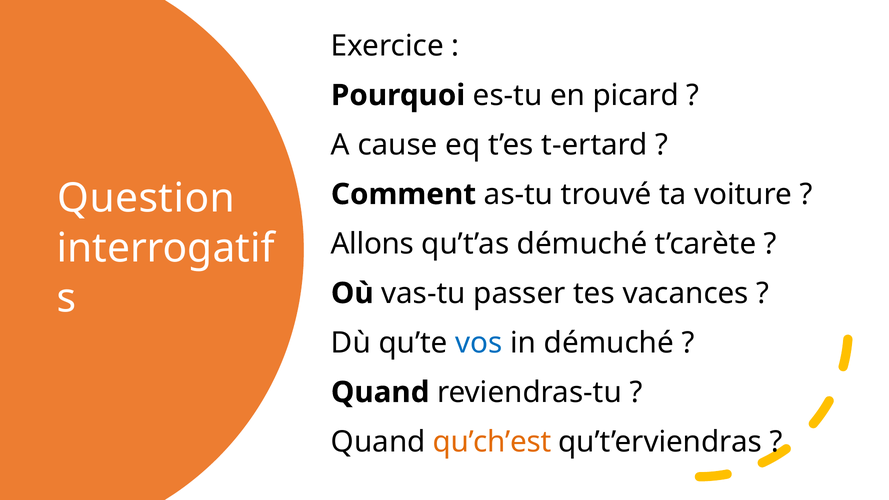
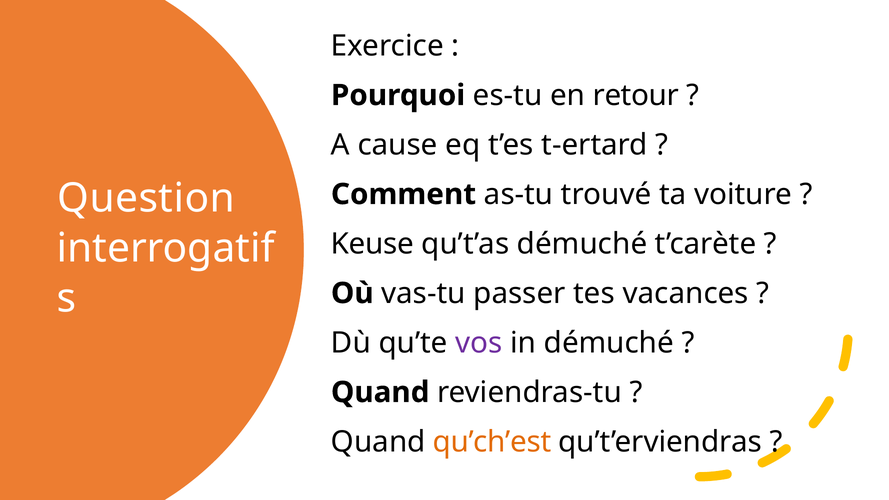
picard: picard -> retour
Allons: Allons -> Keuse
vos colour: blue -> purple
